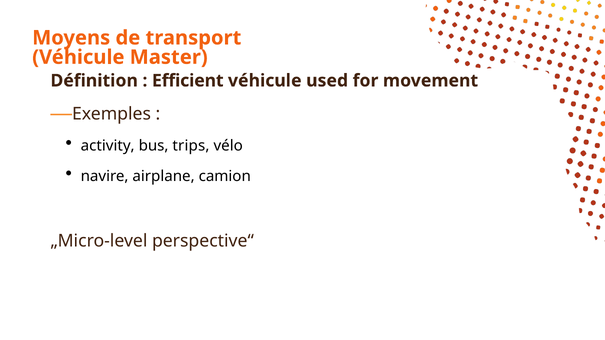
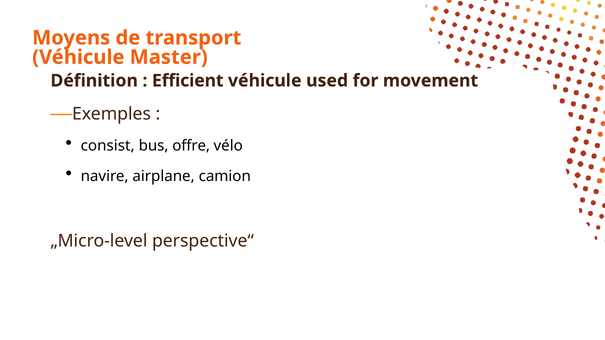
activity: activity -> consist
trips: trips -> offre
